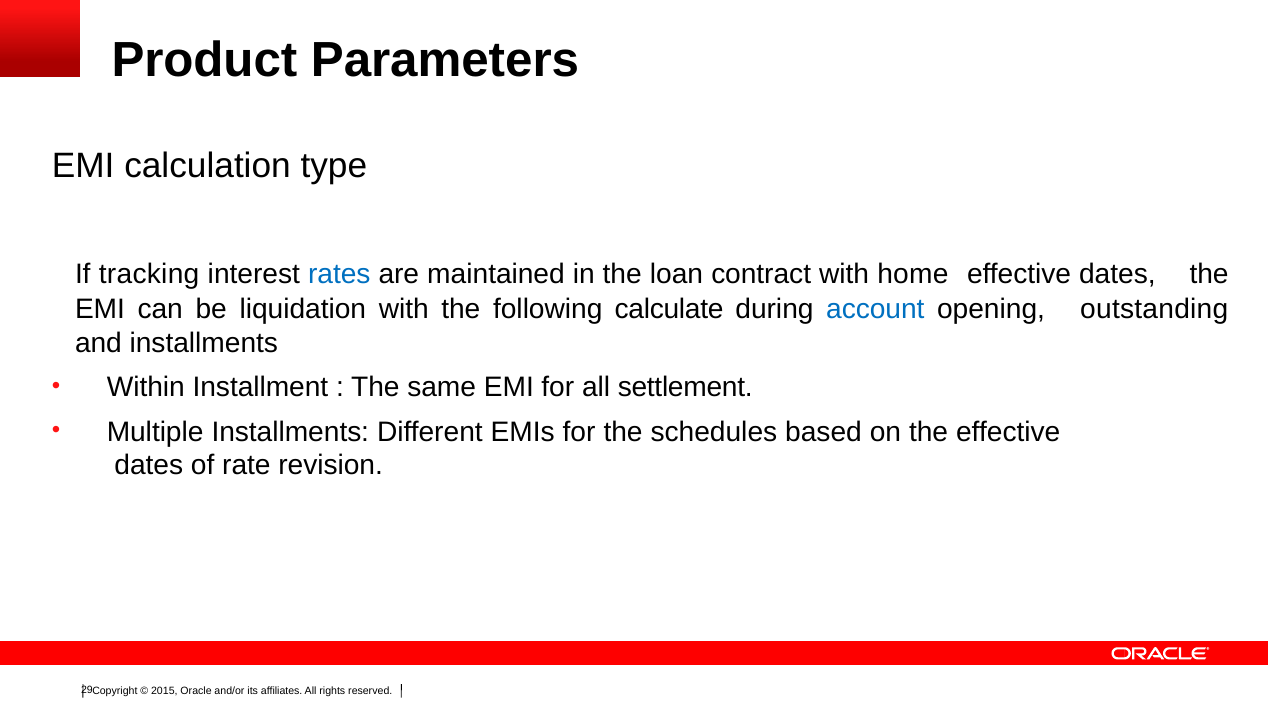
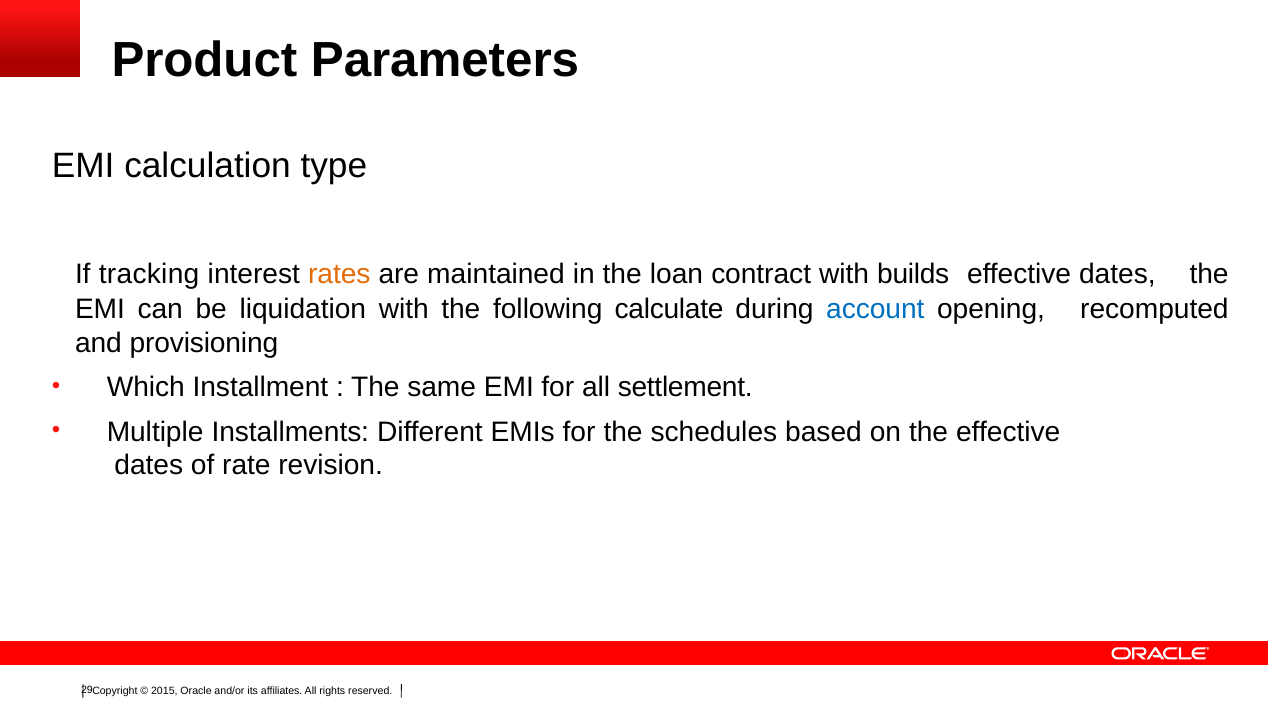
rates colour: blue -> orange
home: home -> builds
outstanding: outstanding -> recomputed
and installments: installments -> provisioning
Within: Within -> Which
